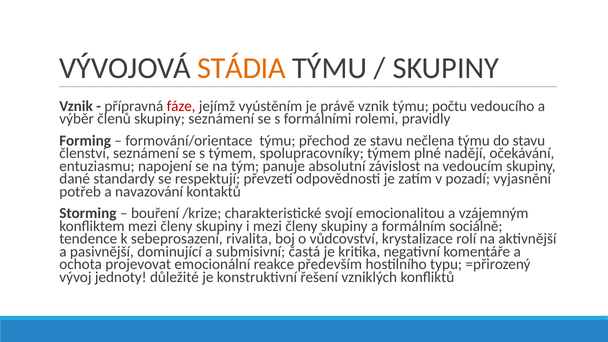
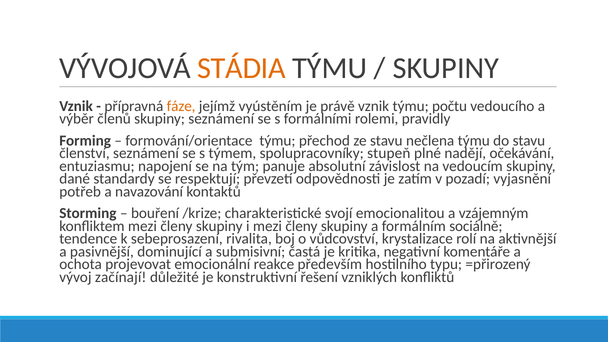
fáze colour: red -> orange
spolupracovníky týmem: týmem -> stupeň
jednoty: jednoty -> začínají
